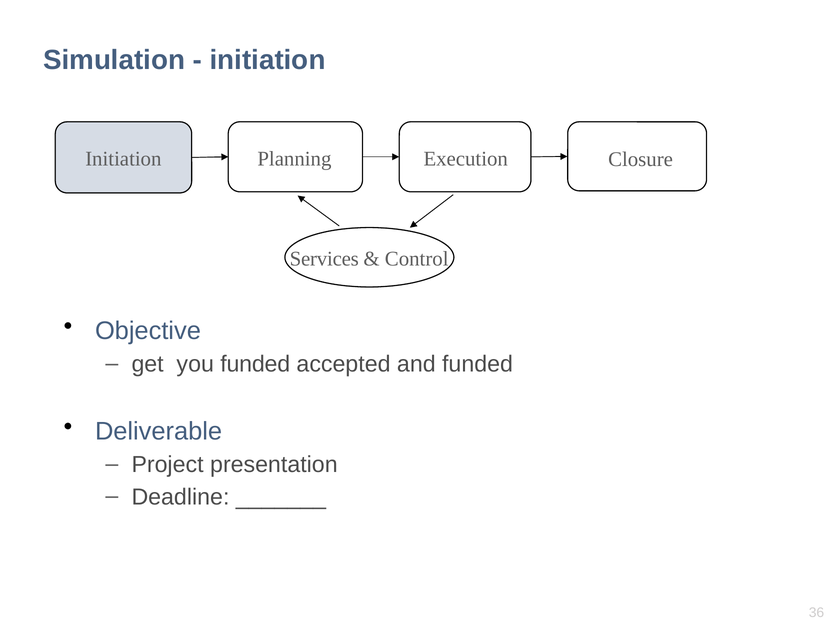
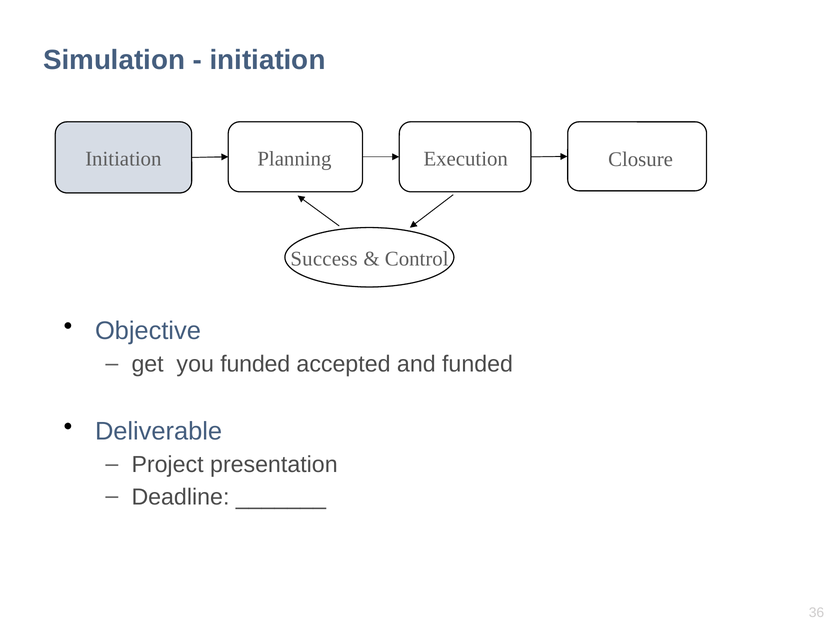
Services: Services -> Success
